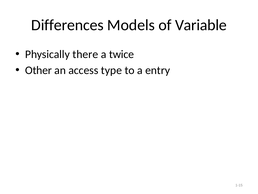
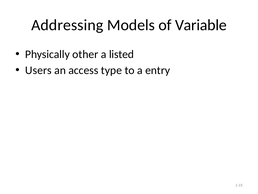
Differences: Differences -> Addressing
there: there -> other
twice: twice -> listed
Other: Other -> Users
